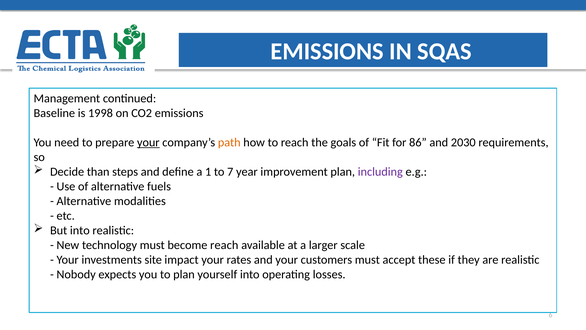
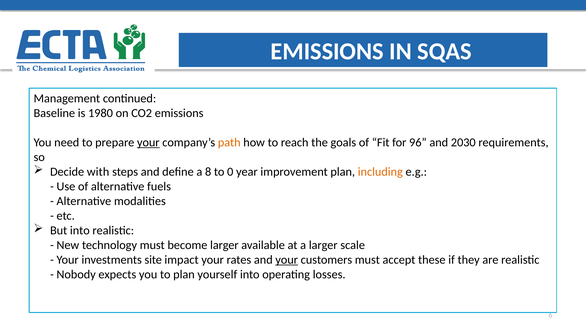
1998: 1998 -> 1980
86: 86 -> 96
than: than -> with
1: 1 -> 8
7: 7 -> 0
including colour: purple -> orange
become reach: reach -> larger
your at (287, 260) underline: none -> present
